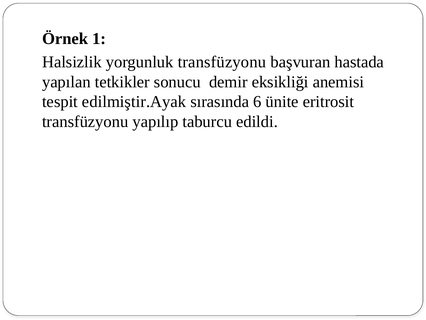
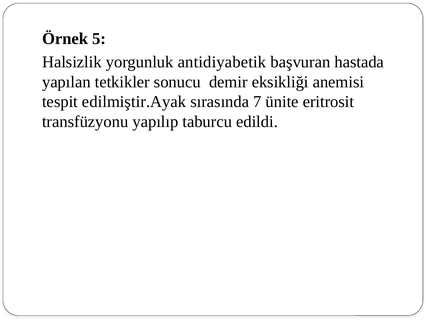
1: 1 -> 5
yorgunluk transfüzyonu: transfüzyonu -> antidiyabetik
6: 6 -> 7
